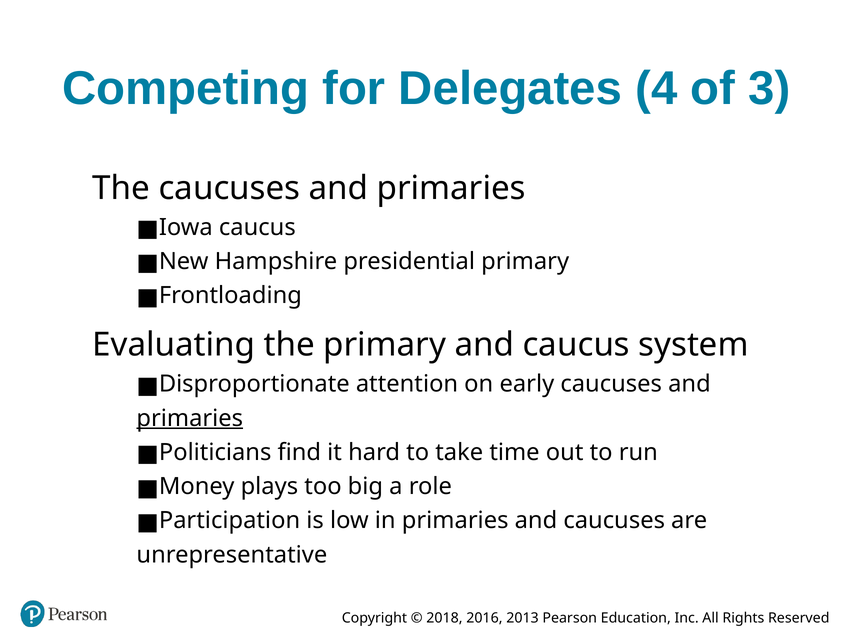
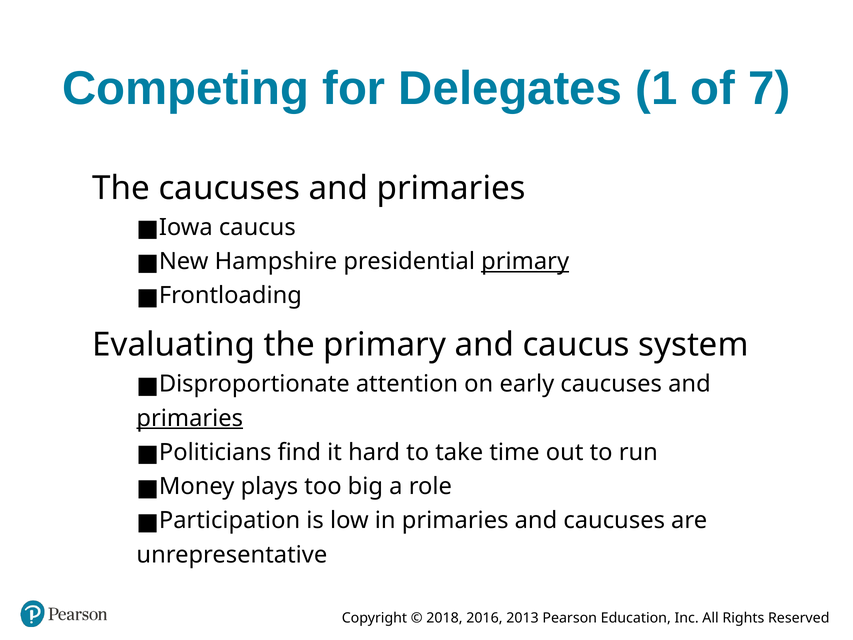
4: 4 -> 1
3: 3 -> 7
primary at (525, 261) underline: none -> present
